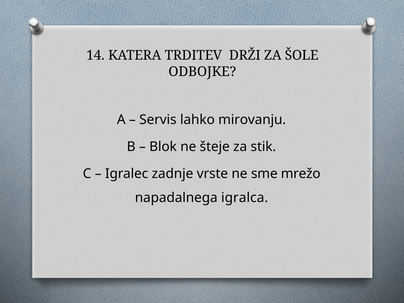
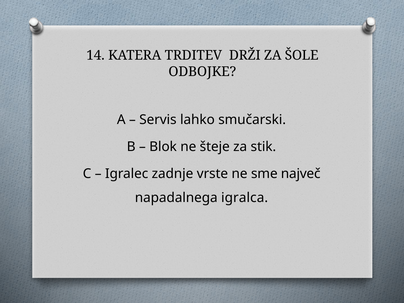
mirovanju: mirovanju -> smučarski
mrežo: mrežo -> največ
